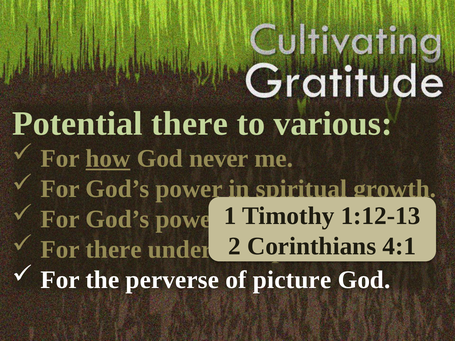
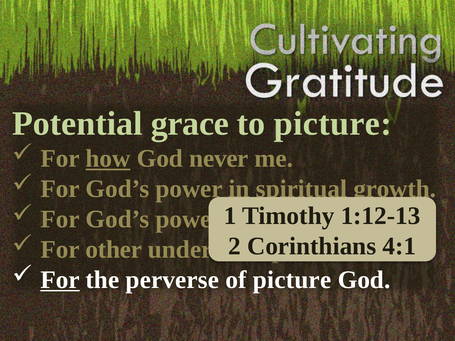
Potential there: there -> grace
to various: various -> picture
For there: there -> other
For at (60, 280) underline: none -> present
